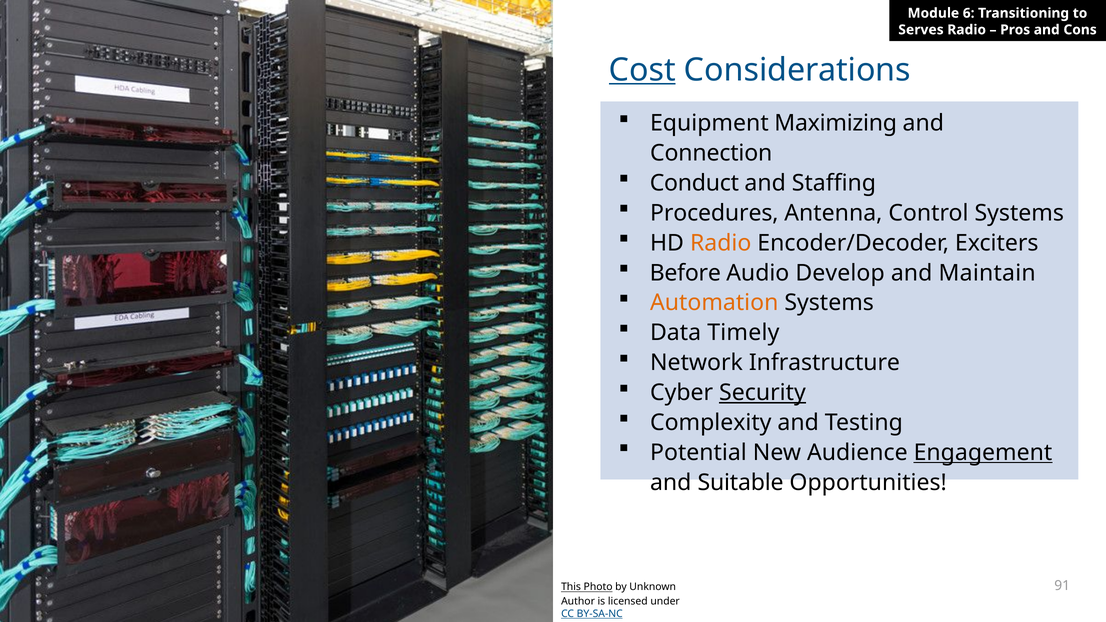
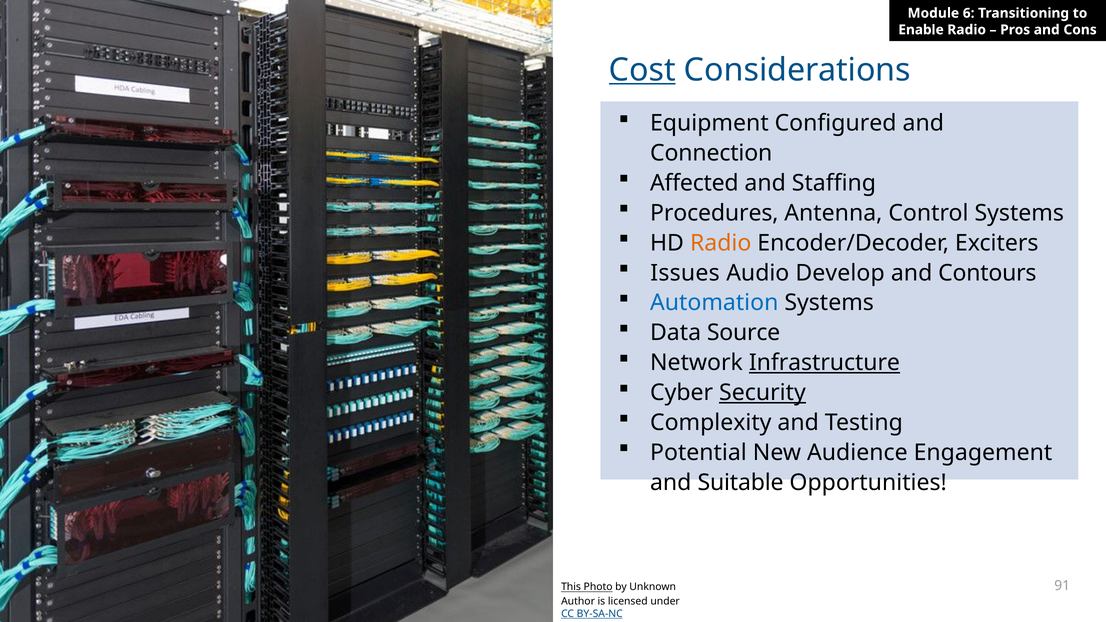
Serves: Serves -> Enable
Maximizing: Maximizing -> Configured
Conduct: Conduct -> Affected
Before: Before -> Issues
Maintain: Maintain -> Contours
Automation colour: orange -> blue
Timely: Timely -> Source
Infrastructure underline: none -> present
Engagement underline: present -> none
